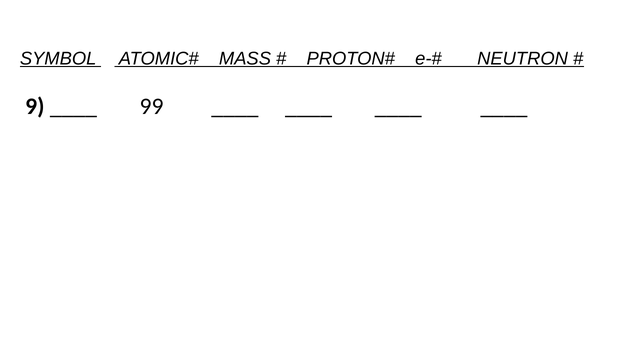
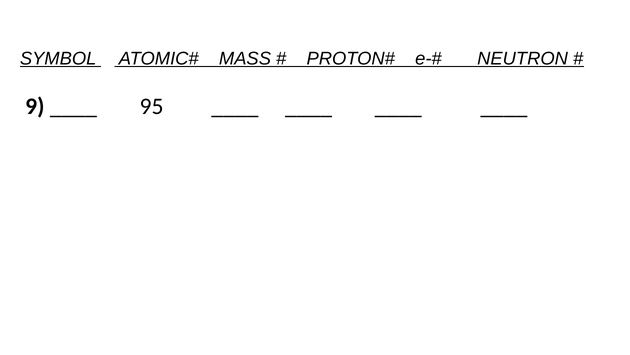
99: 99 -> 95
